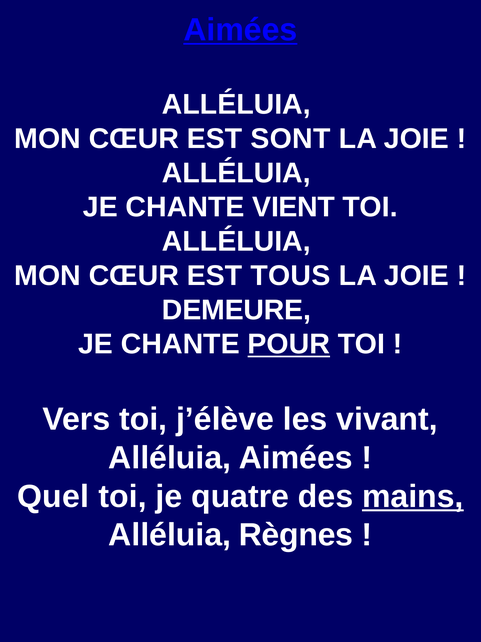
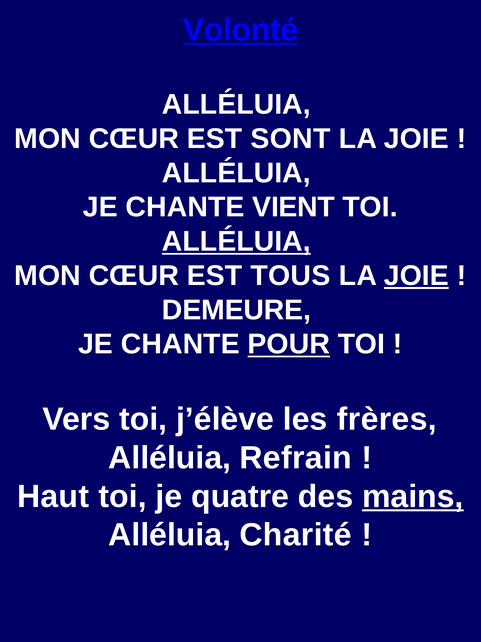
Aimées at (240, 30): Aimées -> Volonté
ALLÉLUIA at (236, 241) underline: none -> present
JOIE at (416, 275) underline: none -> present
vivant: vivant -> frères
Alléluia Aimées: Aimées -> Refrain
Quel: Quel -> Haut
Règnes: Règnes -> Charité
